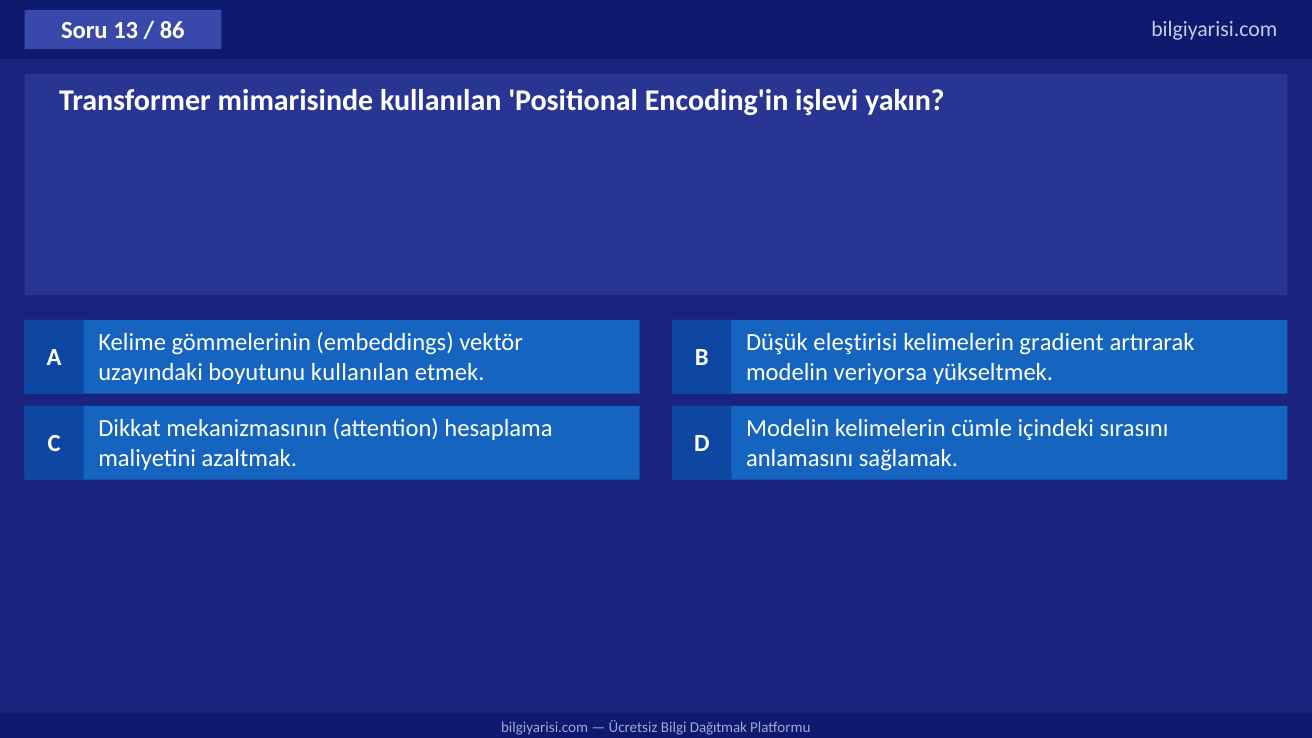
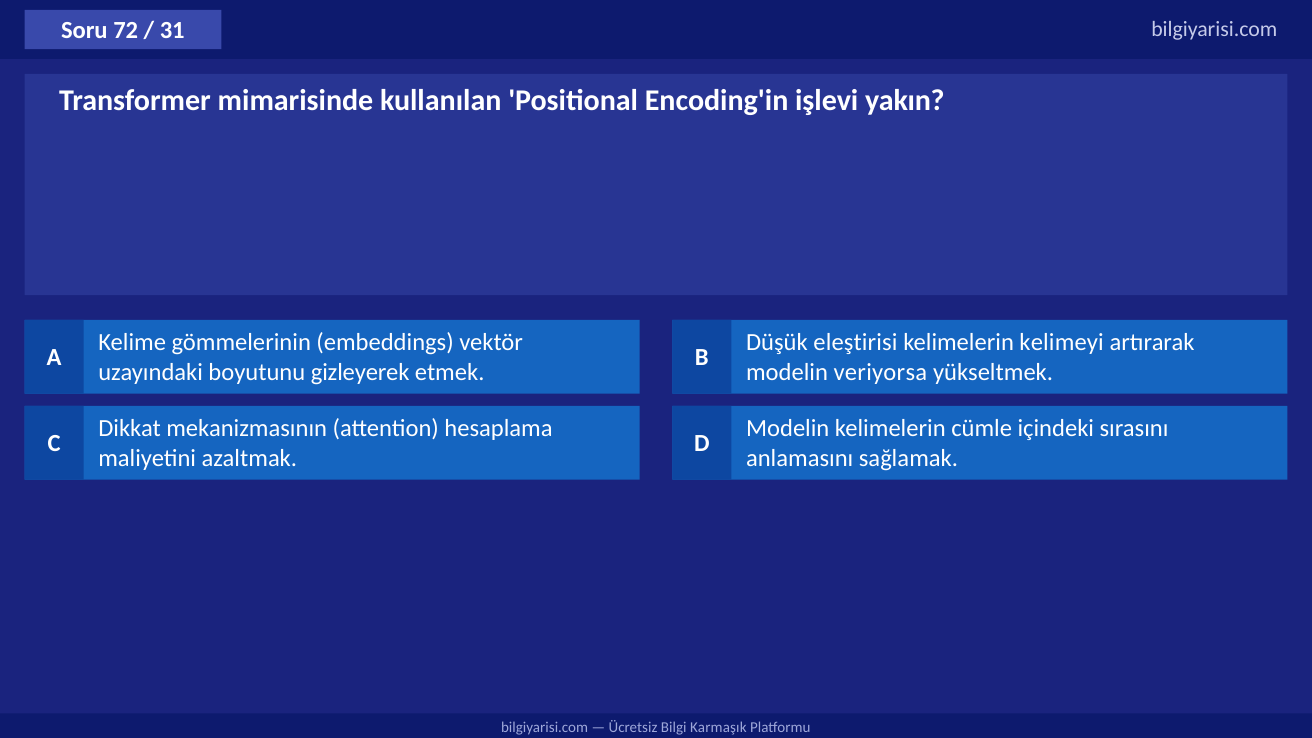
13: 13 -> 72
86: 86 -> 31
gradient: gradient -> kelimeyi
boyutunu kullanılan: kullanılan -> gizleyerek
Dağıtmak: Dağıtmak -> Karmaşık
